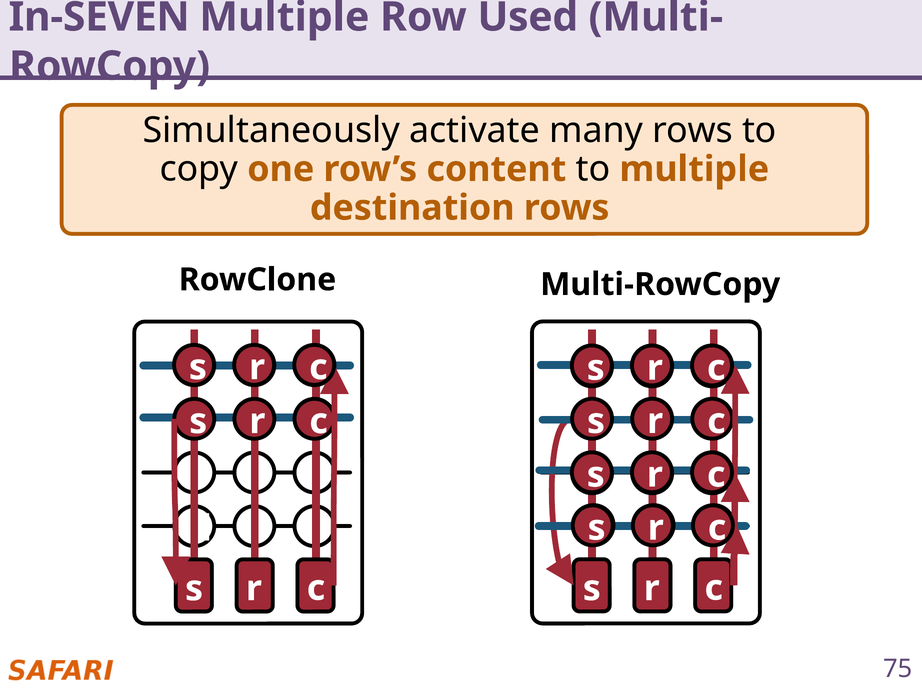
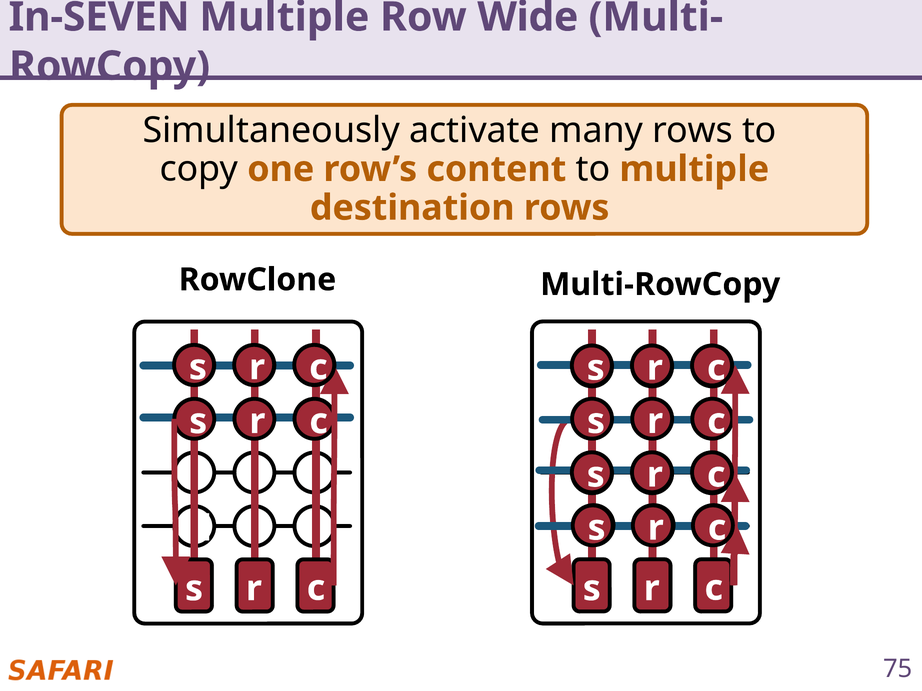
Used: Used -> Wide
